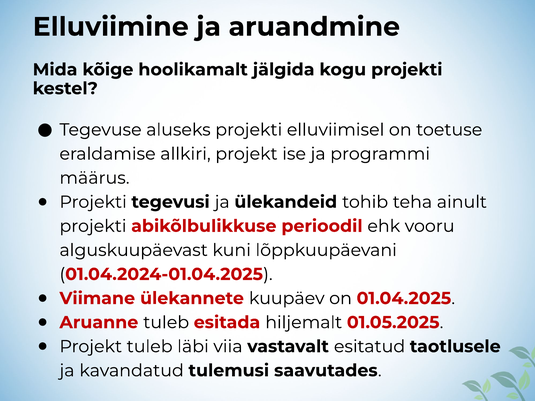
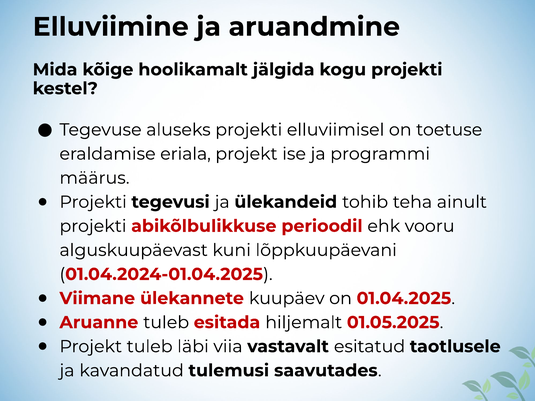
allkiri: allkiri -> eriala
